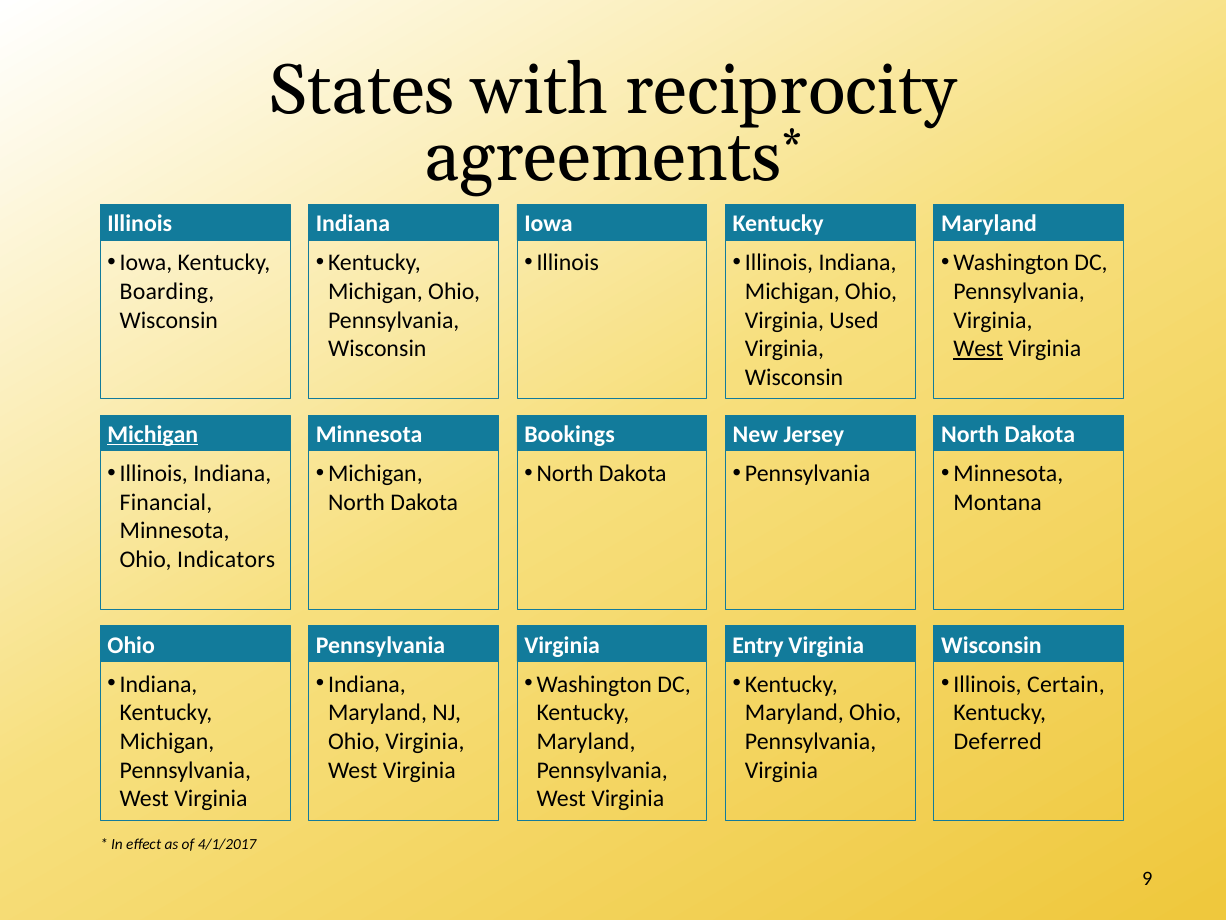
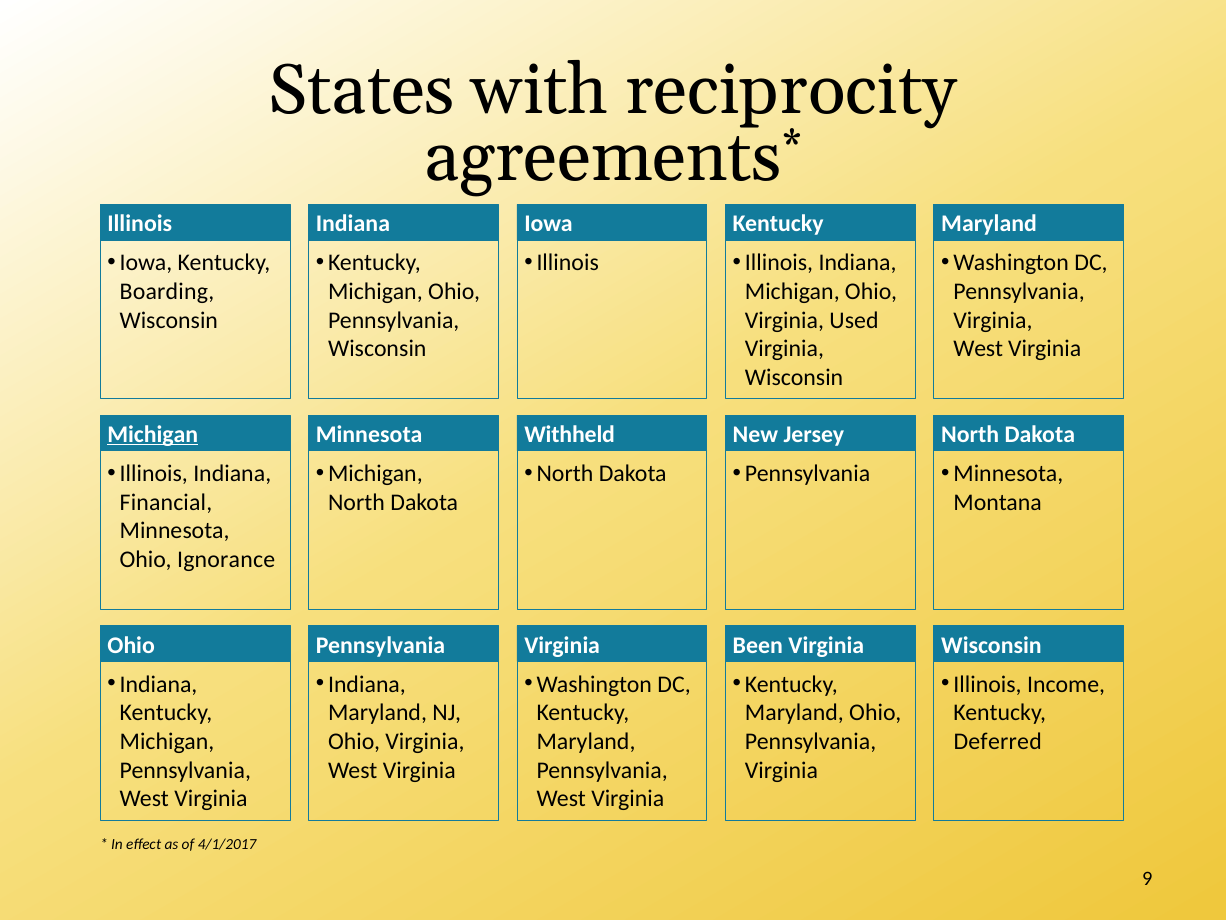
West at (978, 349) underline: present -> none
Bookings: Bookings -> Withheld
Indicators: Indicators -> Ignorance
Entry: Entry -> Been
Certain: Certain -> Income
